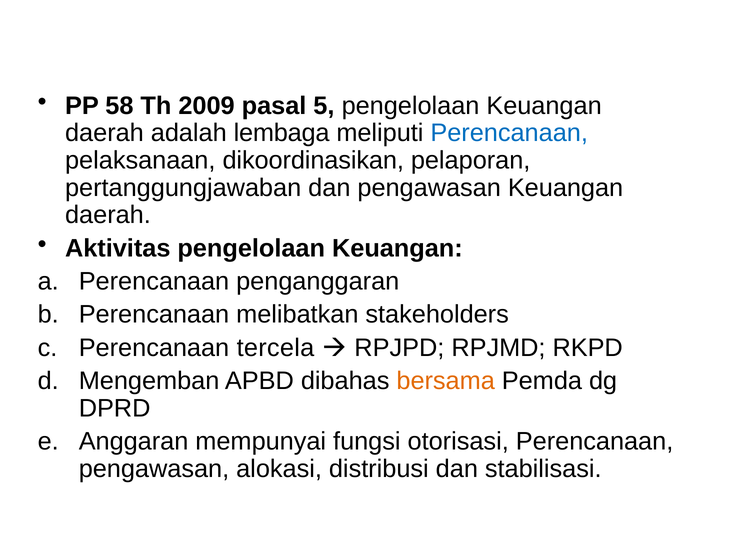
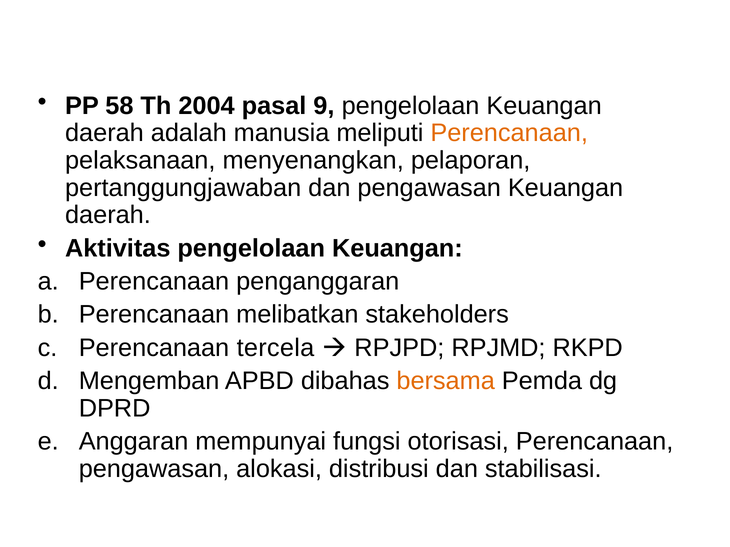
2009: 2009 -> 2004
5: 5 -> 9
lembaga: lembaga -> manusia
Perencanaan at (509, 133) colour: blue -> orange
dikoordinasikan: dikoordinasikan -> menyenangkan
